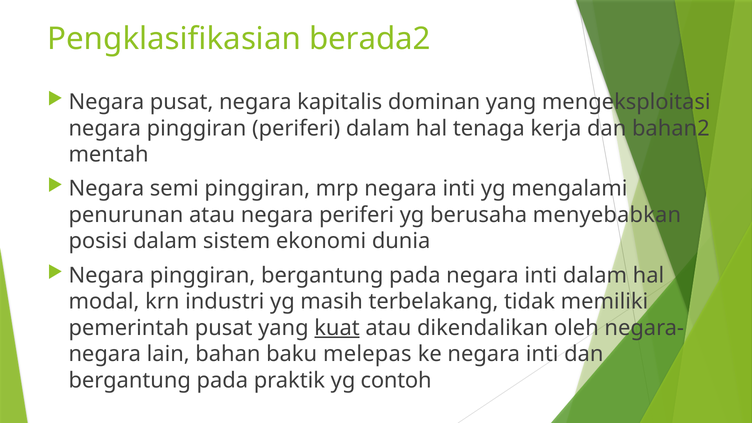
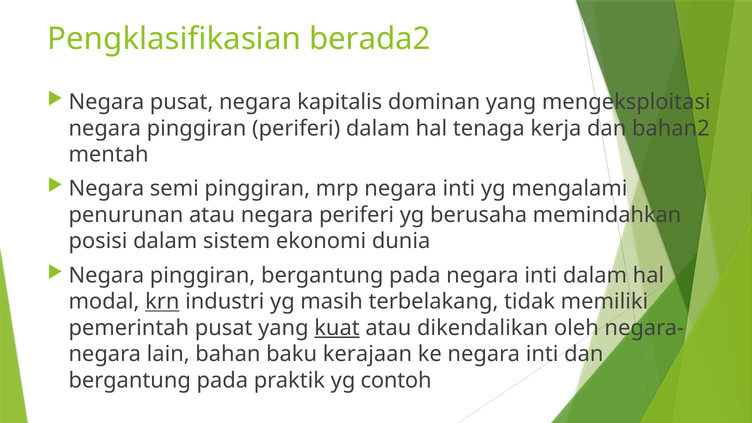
menyebabkan: menyebabkan -> memindahkan
krn underline: none -> present
melepas: melepas -> kerajaan
